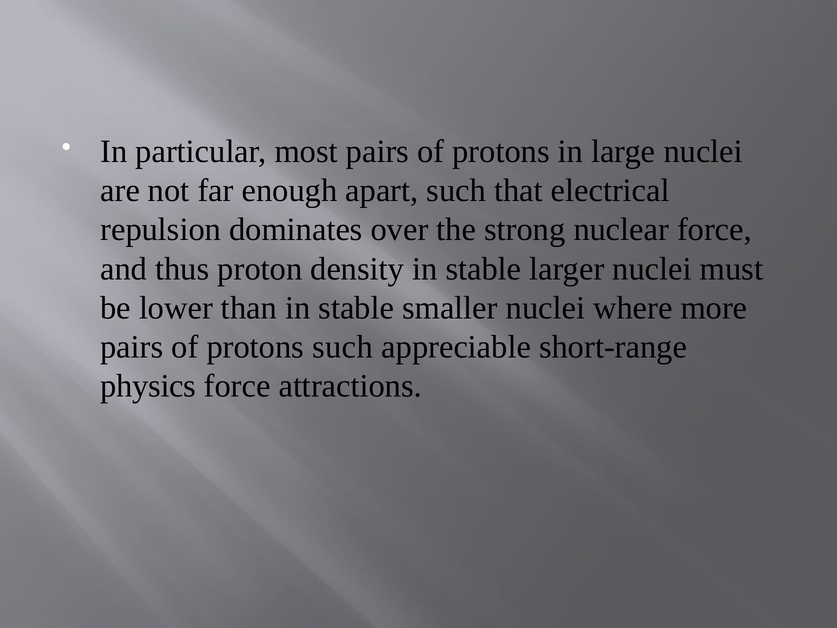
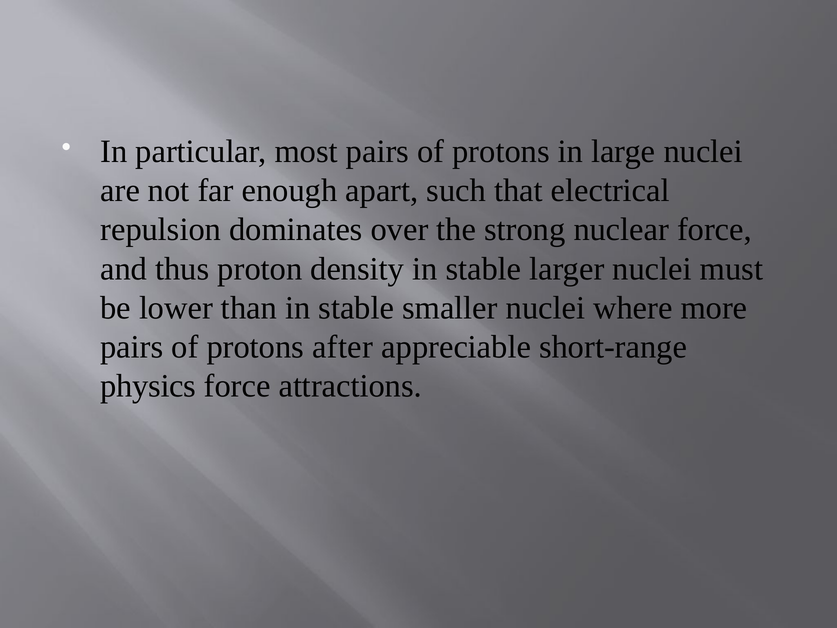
protons such: such -> after
